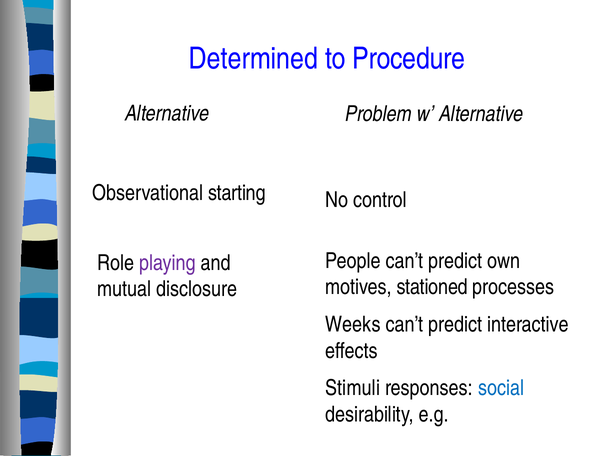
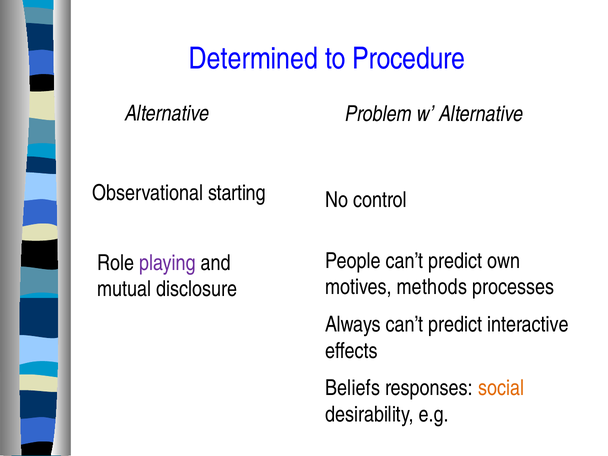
stationed: stationed -> methods
Weeks: Weeks -> Always
Stimuli: Stimuli -> Beliefs
social colour: blue -> orange
